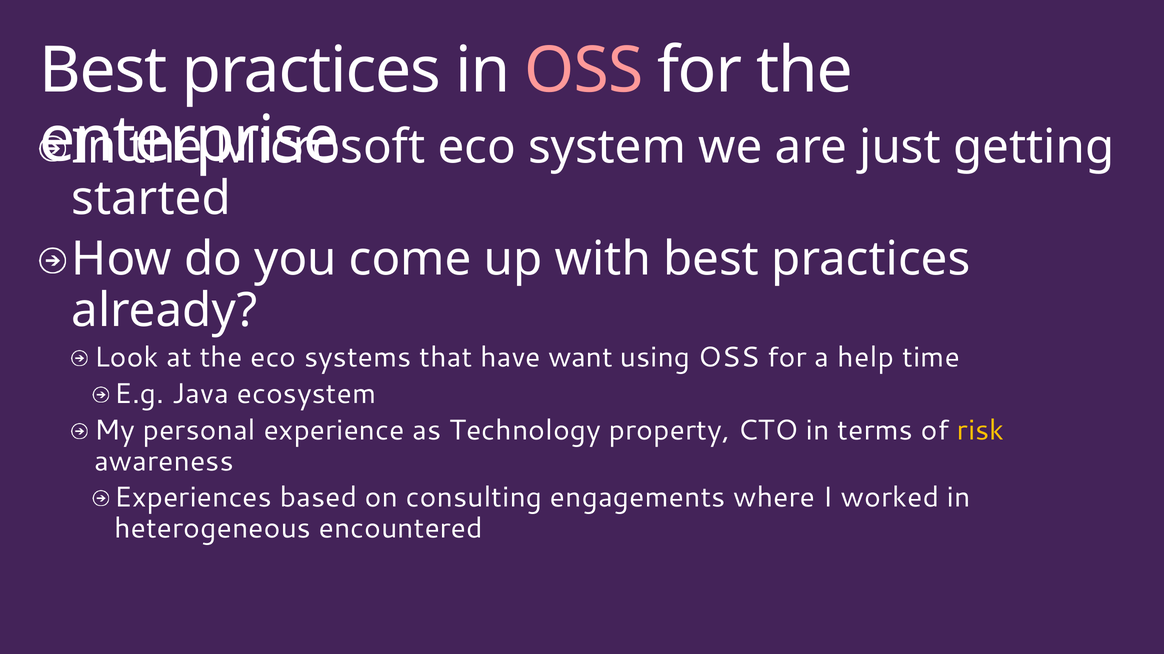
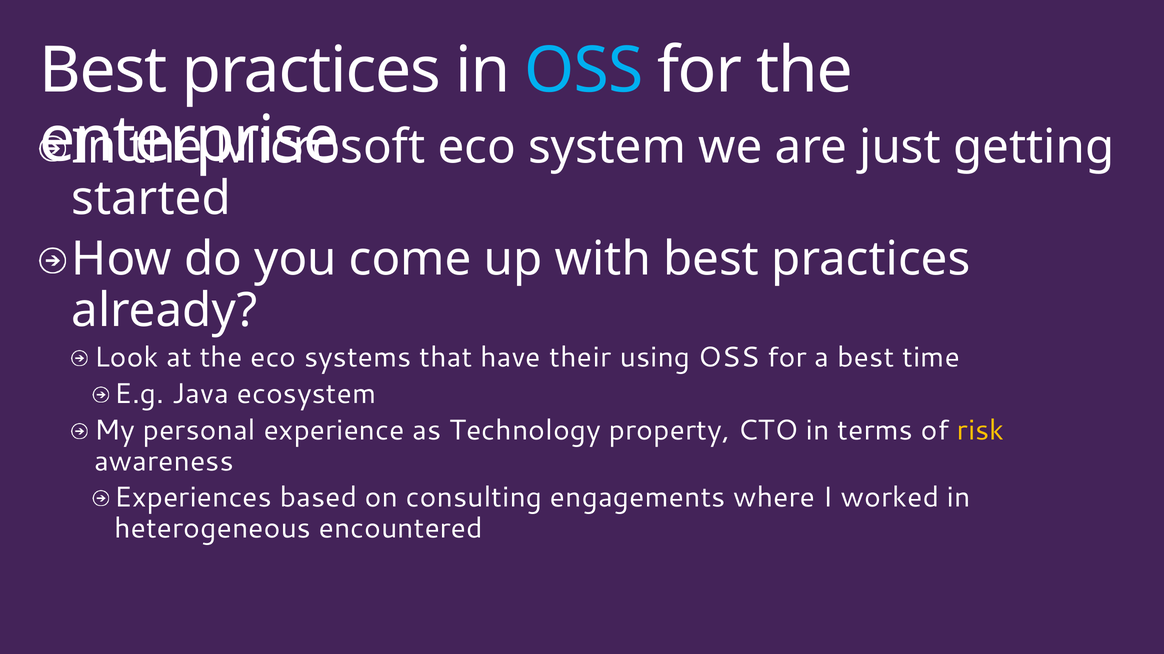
OSS at (584, 70) colour: pink -> light blue
want: want -> their
a help: help -> best
